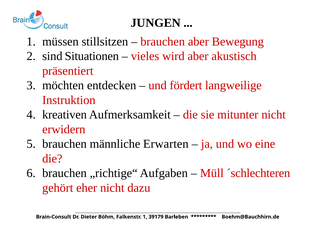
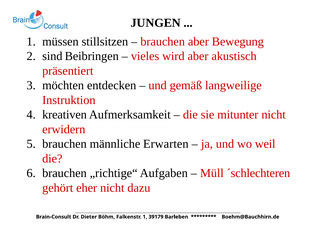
Situationen: Situationen -> Beibringen
fördert: fördert -> gemäß
eine: eine -> weil
